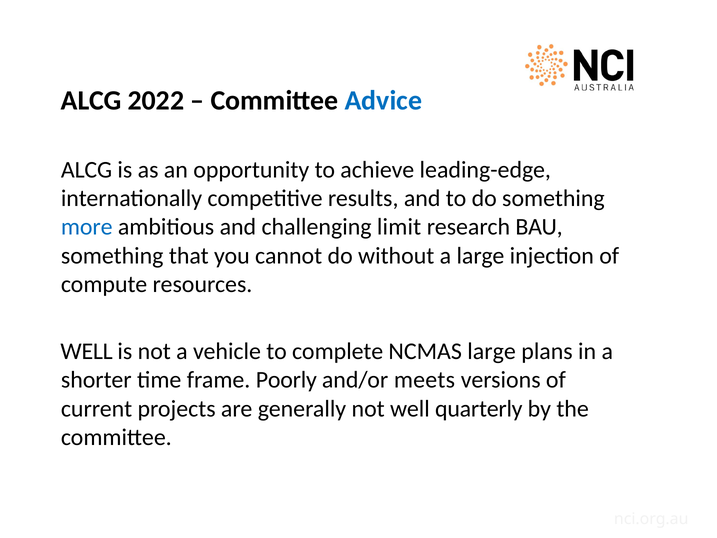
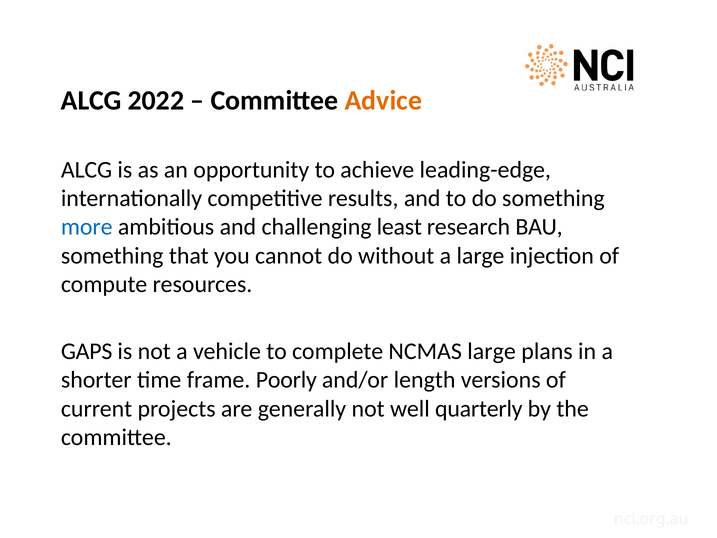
Advice colour: blue -> orange
limit: limit -> least
WELL at (87, 351): WELL -> GAPS
meets: meets -> length
